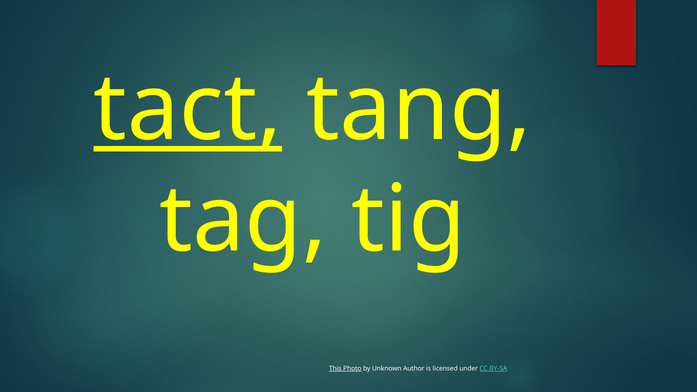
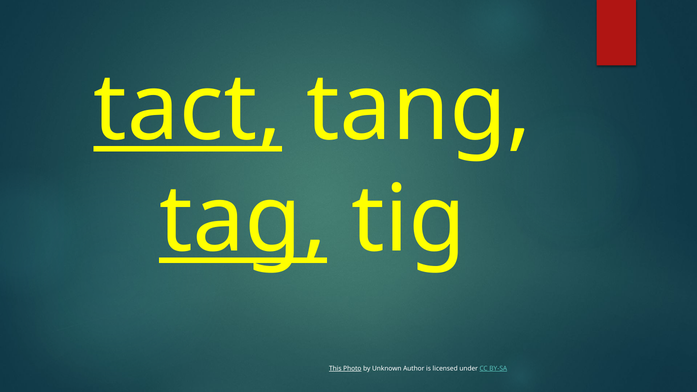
tag underline: none -> present
